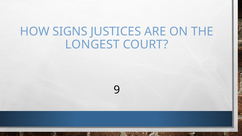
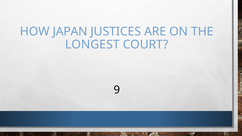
SIGNS: SIGNS -> JAPAN
